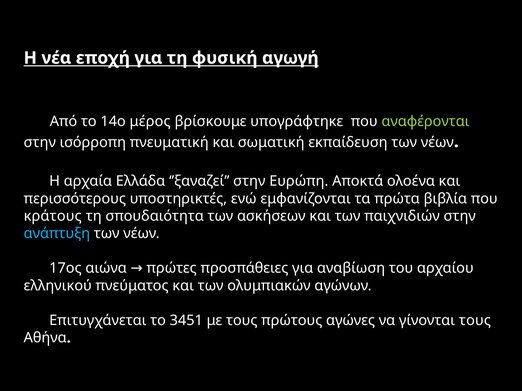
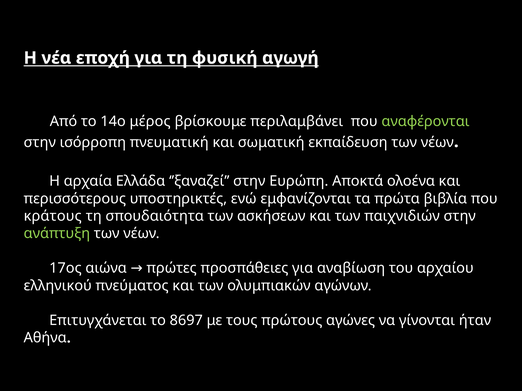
υπογράφτηκε: υπογράφτηκε -> περιλαμβάνει
ανάπτυξη colour: light blue -> light green
3451: 3451 -> 8697
γίνονται τους: τους -> ήταν
